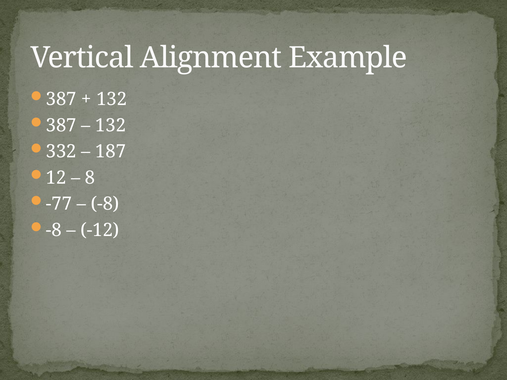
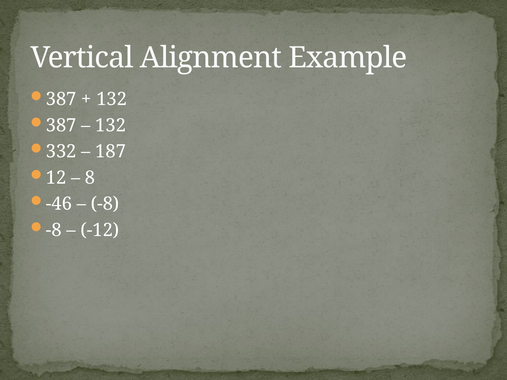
-77: -77 -> -46
